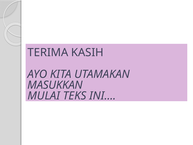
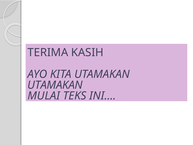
MASUKKAN at (55, 85): MASUKKAN -> UTAMAKAN
